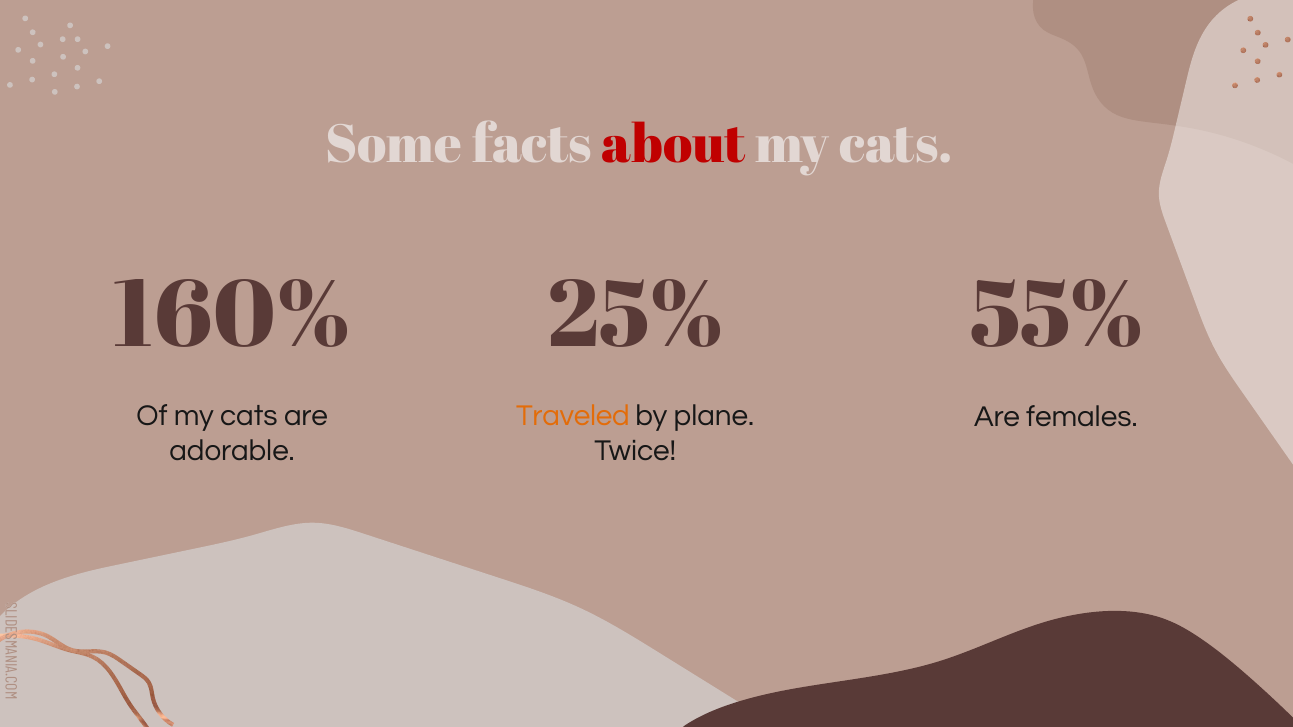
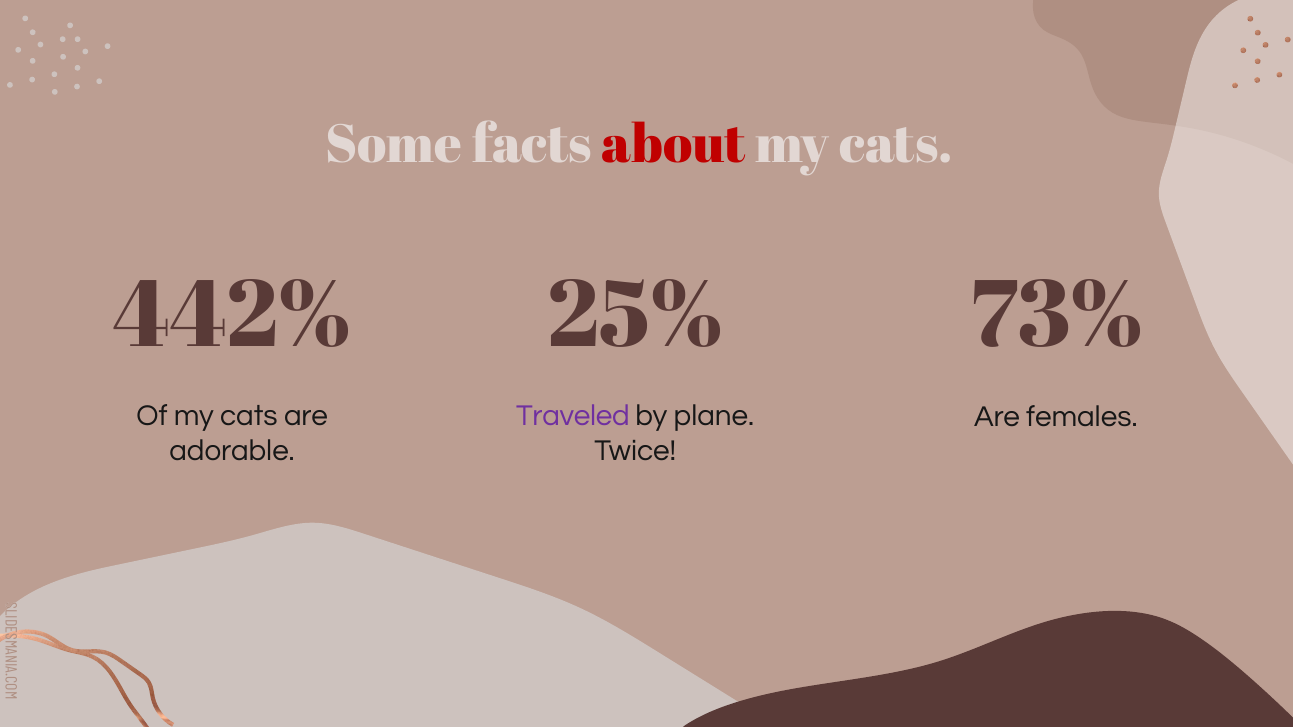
160%: 160% -> 442%
55%: 55% -> 73%
Traveled colour: orange -> purple
